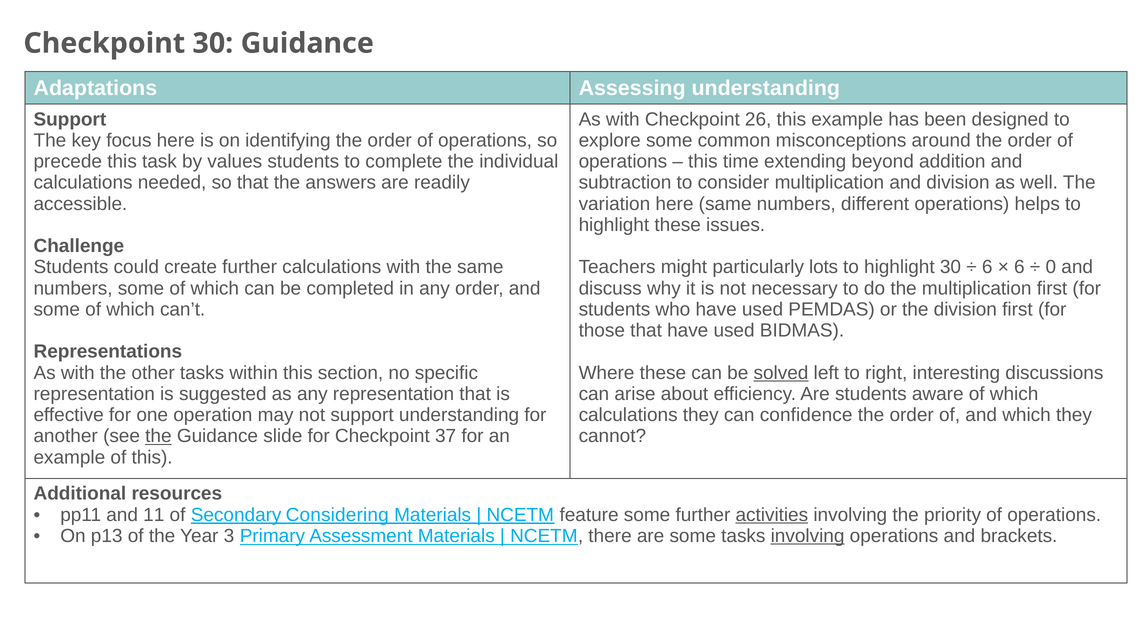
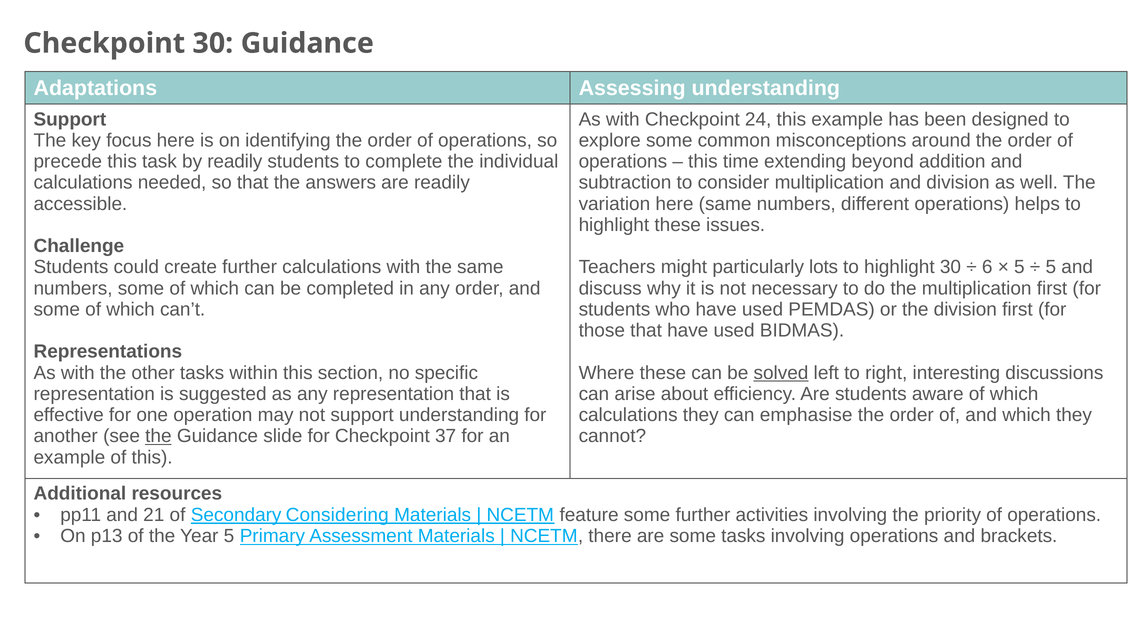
26: 26 -> 24
by values: values -> readily
6 at (1019, 267): 6 -> 5
0 at (1051, 267): 0 -> 5
confidence: confidence -> emphasise
11: 11 -> 21
activities underline: present -> none
Year 3: 3 -> 5
involving at (808, 536) underline: present -> none
